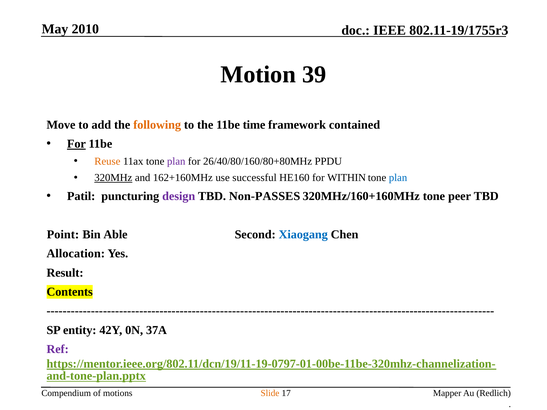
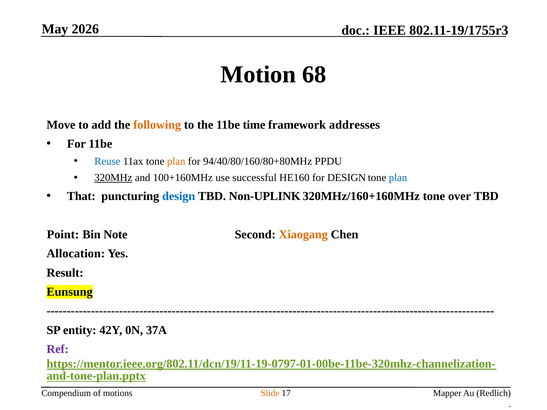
2010: 2010 -> 2026
39: 39 -> 68
contained: contained -> addresses
For at (76, 144) underline: present -> none
Reuse colour: orange -> blue
plan at (176, 161) colour: purple -> orange
26/40/80/160/80+80MHz: 26/40/80/160/80+80MHz -> 94/40/80/160/80+80MHz
162+160MHz: 162+160MHz -> 100+160MHz
for WITHIN: WITHIN -> DESIGN
Patil: Patil -> That
design at (179, 196) colour: purple -> blue
Non-PASSES: Non-PASSES -> Non-UPLINK
peer: peer -> over
Able: Able -> Note
Xiaogang colour: blue -> orange
Contents: Contents -> Eunsung
